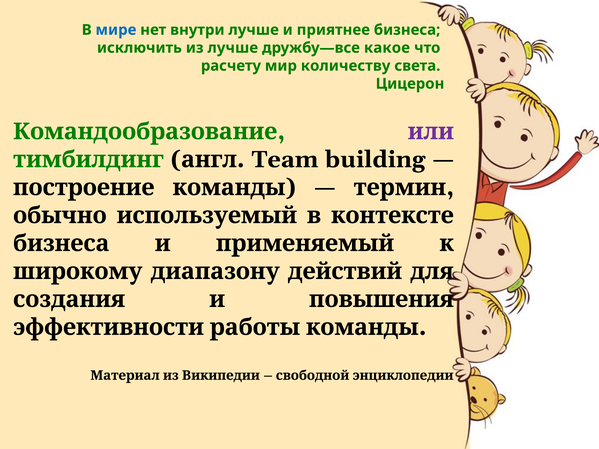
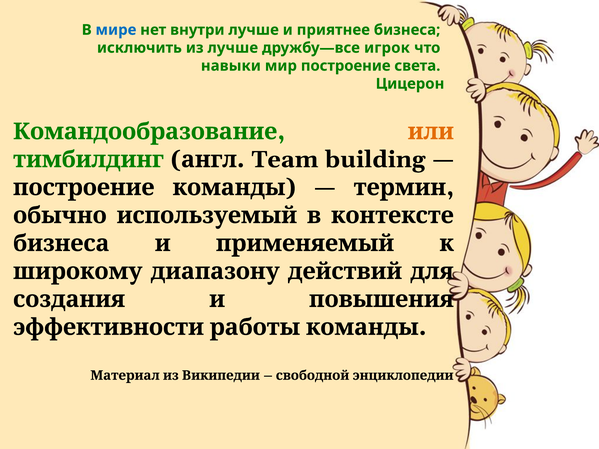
какое: какое -> игрок
расчету: расчету -> навыки
мир количеству: количеству -> построение
или colour: purple -> orange
